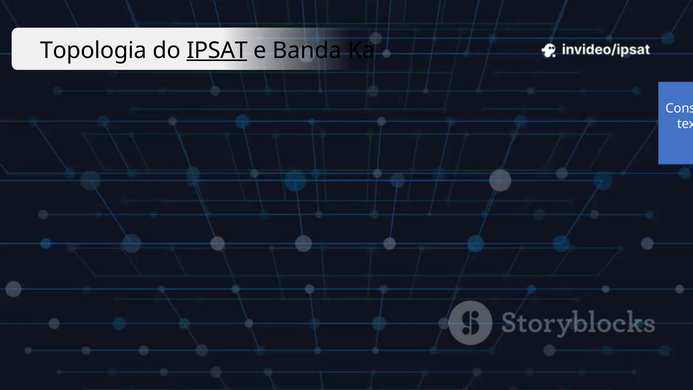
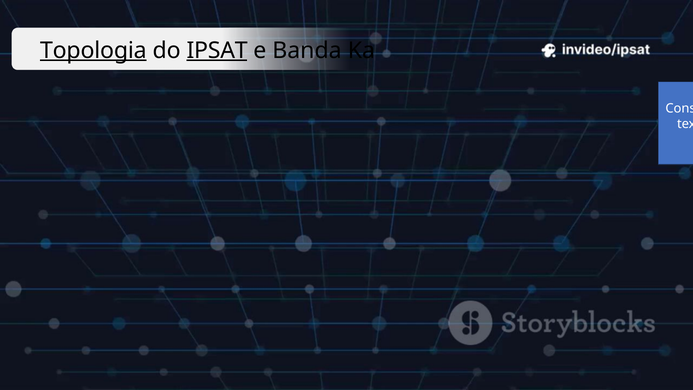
Topologia underline: none -> present
